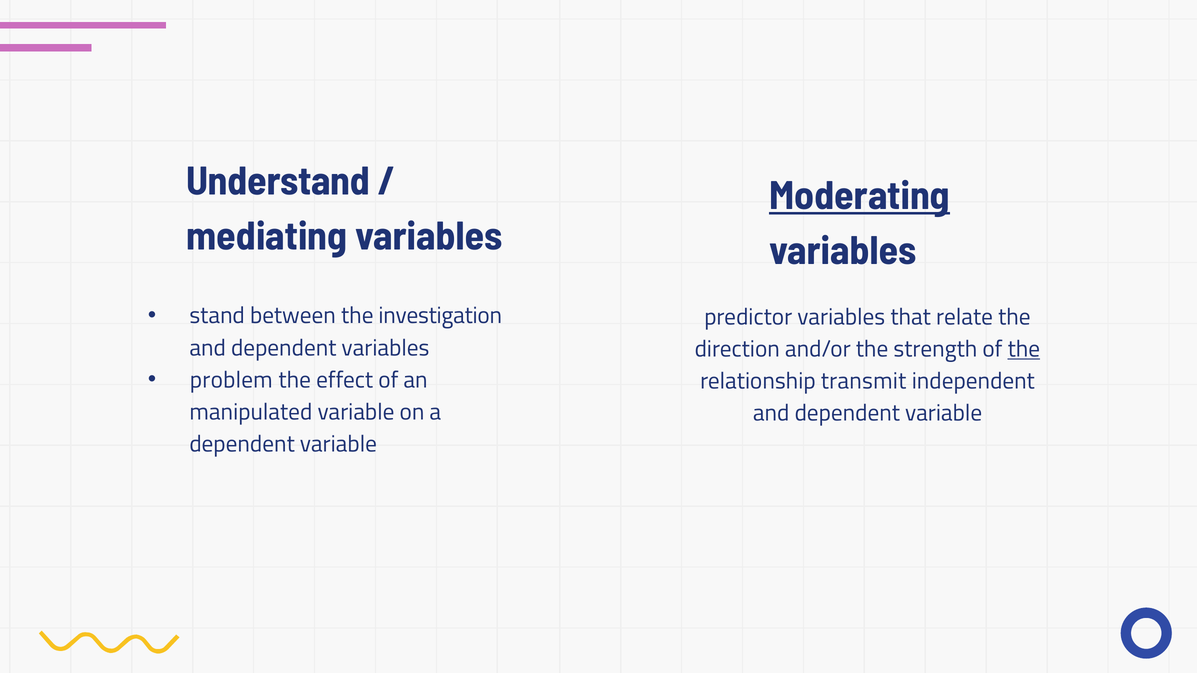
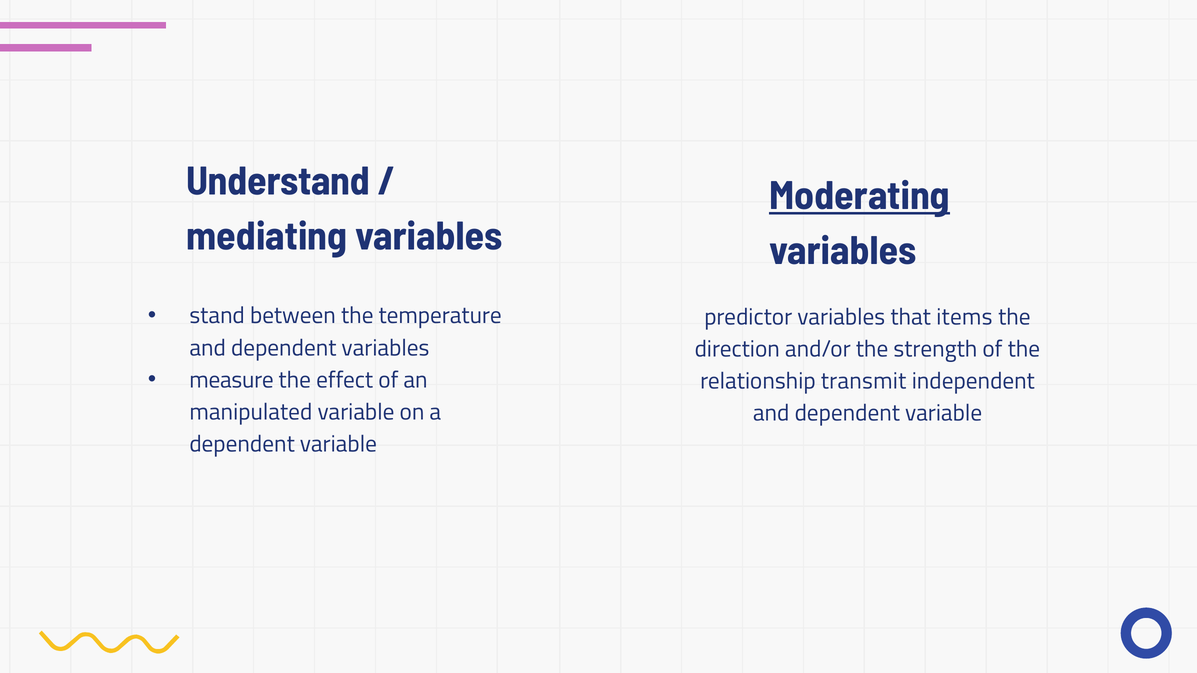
investigation: investigation -> temperature
relate: relate -> items
the at (1024, 349) underline: present -> none
problem: problem -> measure
